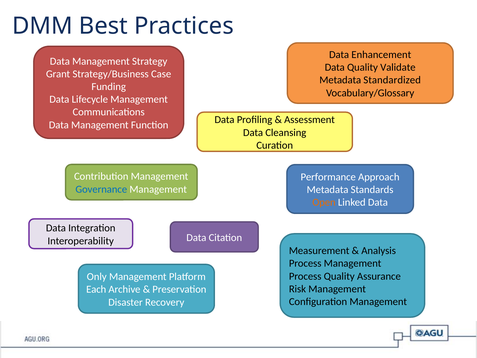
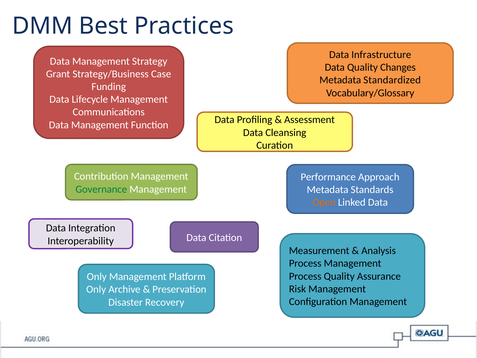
Enhancement: Enhancement -> Infrastructure
Validate: Validate -> Changes
Governance colour: blue -> green
Each at (96, 289): Each -> Only
